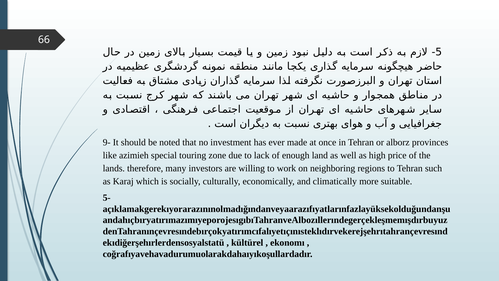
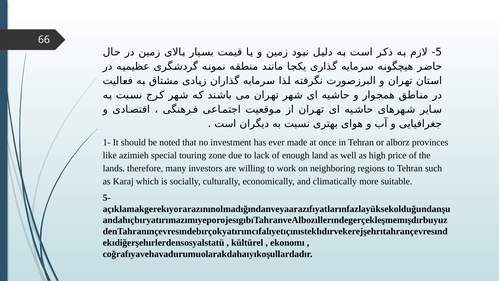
9-: 9- -> 1-
